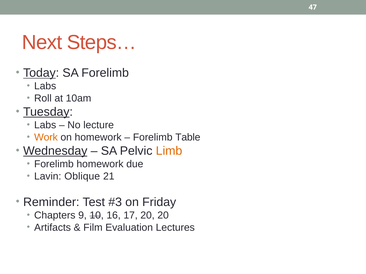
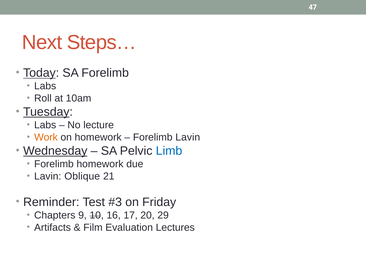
Forelimb Table: Table -> Lavin
Limb colour: orange -> blue
20 20: 20 -> 29
